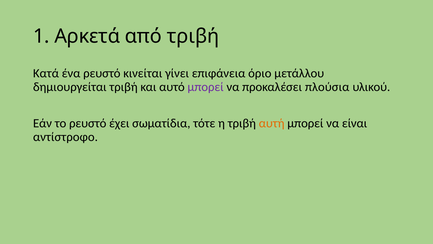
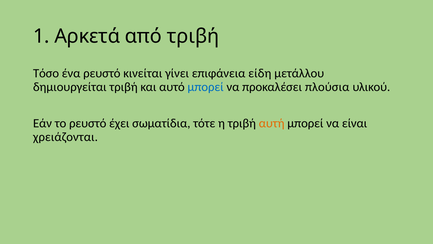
Κατά: Κατά -> Τόσο
όριο: όριο -> είδη
μπορεί at (206, 87) colour: purple -> blue
αντίστροφο: αντίστροφο -> χρειάζονται
